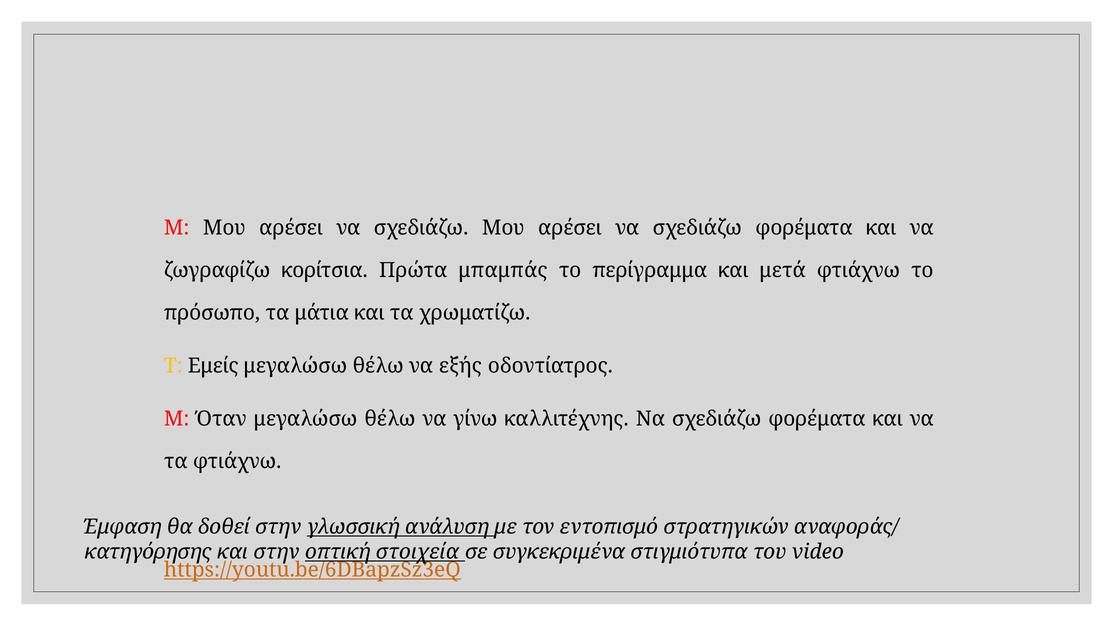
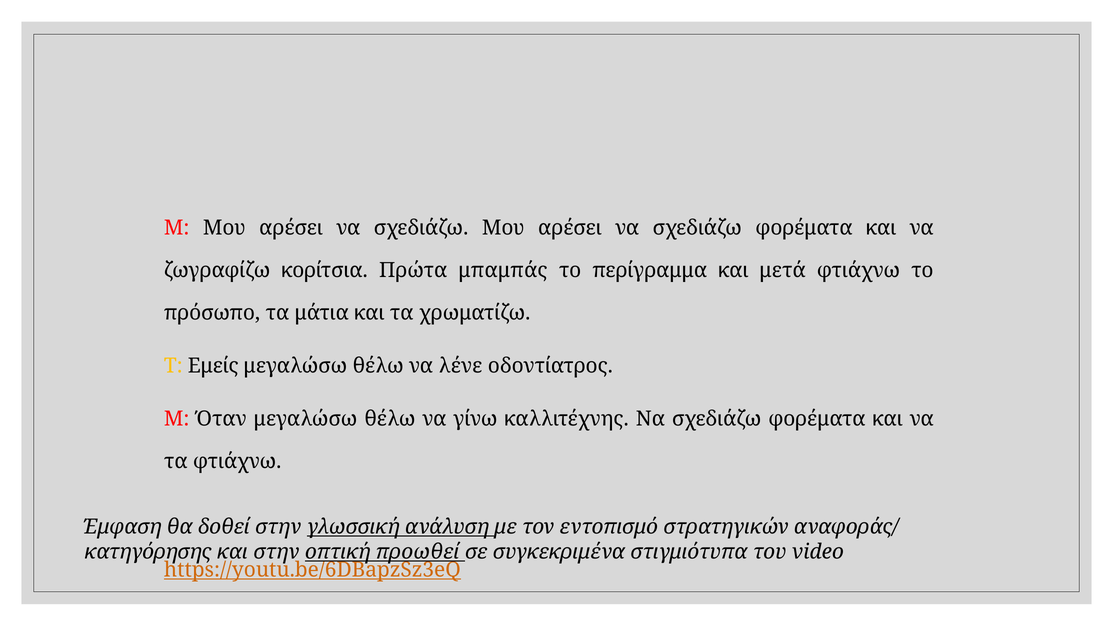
εξής: εξής -> λένε
στοιχεία: στοιχεία -> προωθεί
